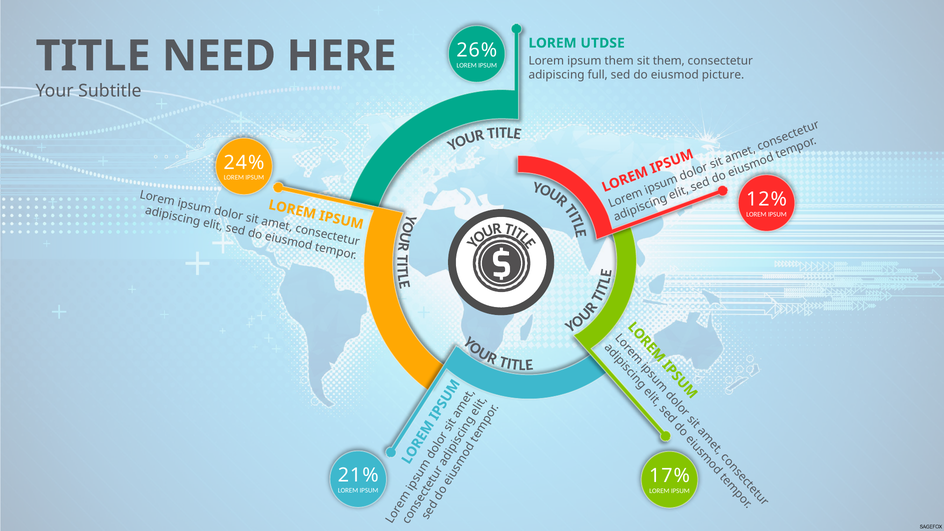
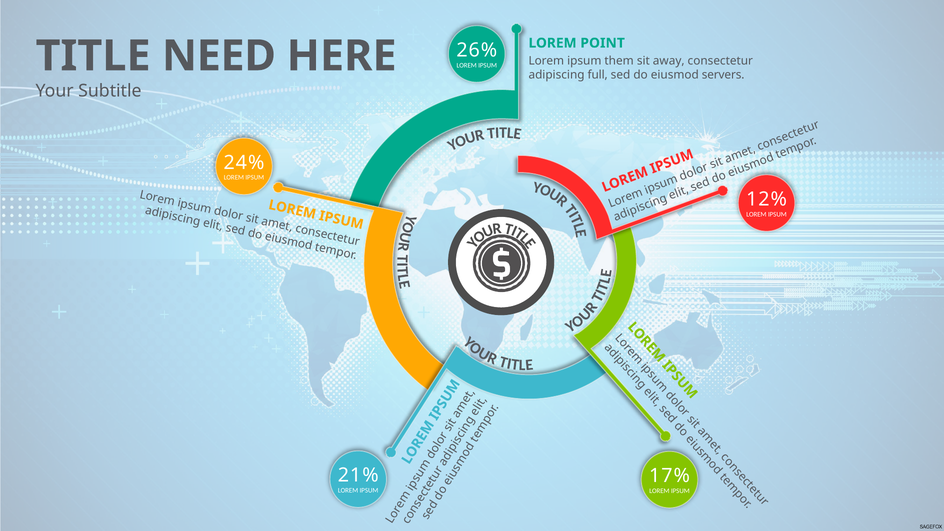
UTDSE: UTDSE -> POINT
sit them: them -> away
picture: picture -> servers
